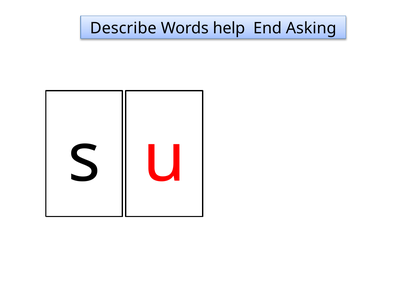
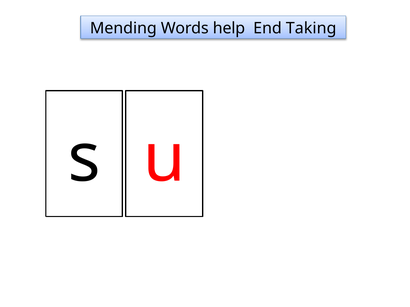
Describe: Describe -> Mending
Asking: Asking -> Taking
